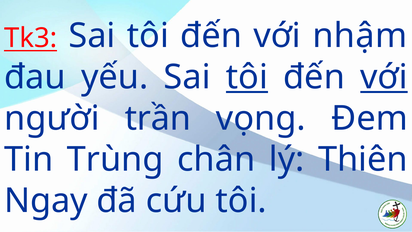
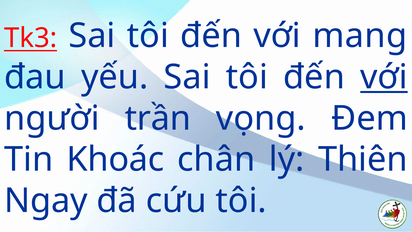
nhậm: nhậm -> mang
tôi at (247, 77) underline: present -> none
Trùng: Trùng -> Khoác
